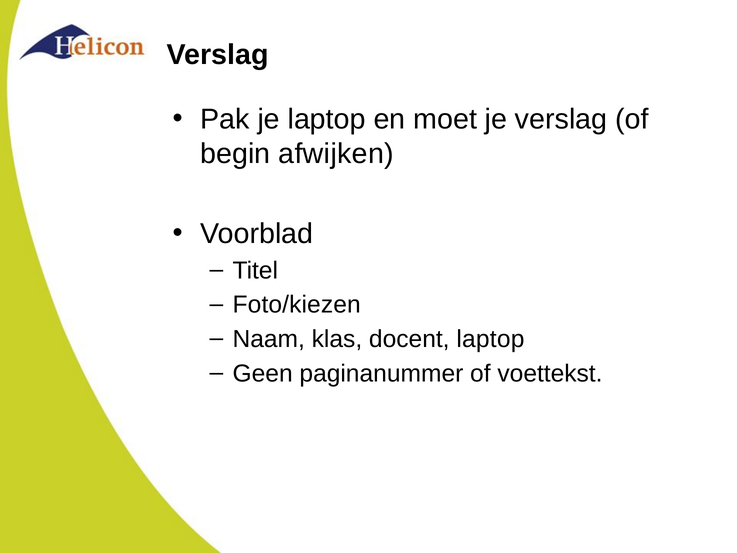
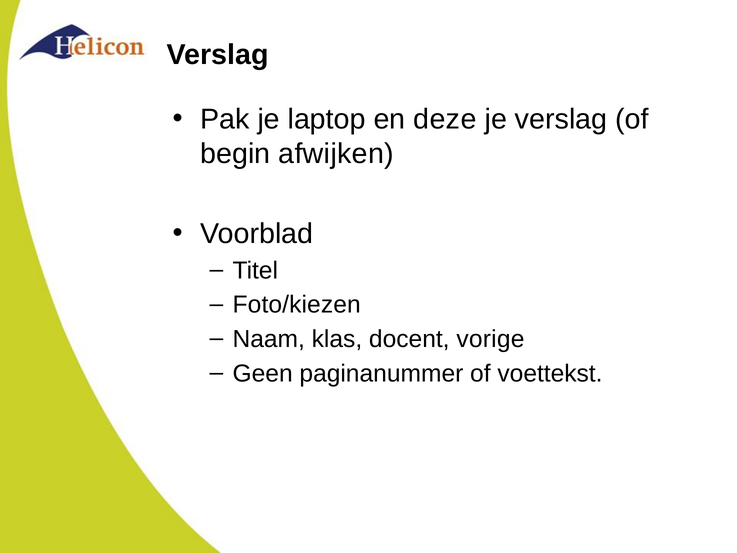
moet: moet -> deze
docent laptop: laptop -> vorige
